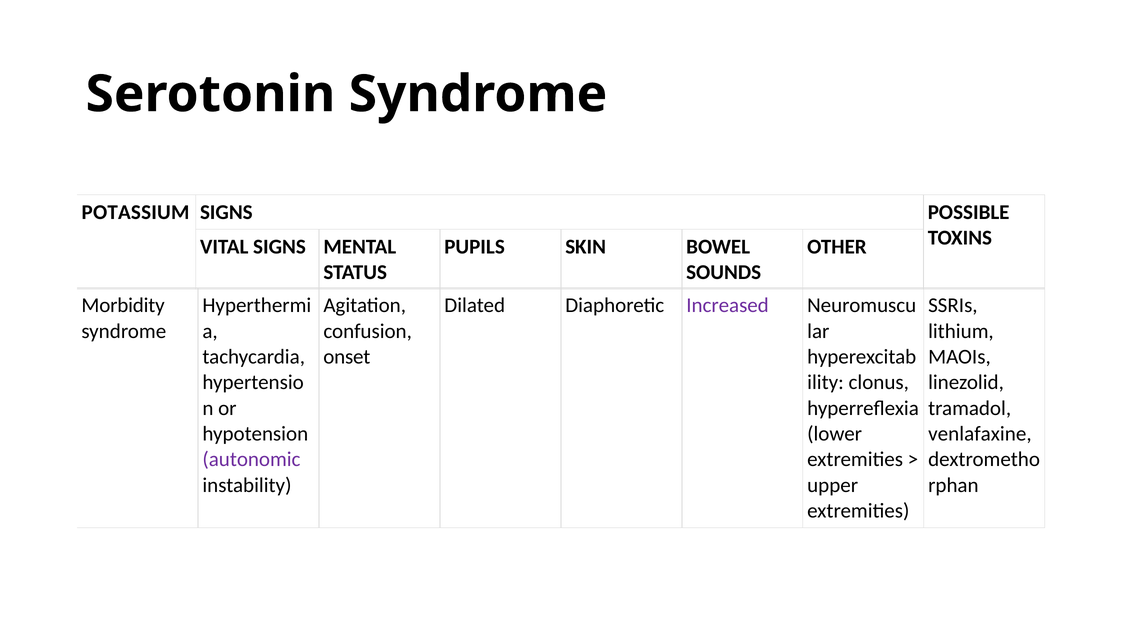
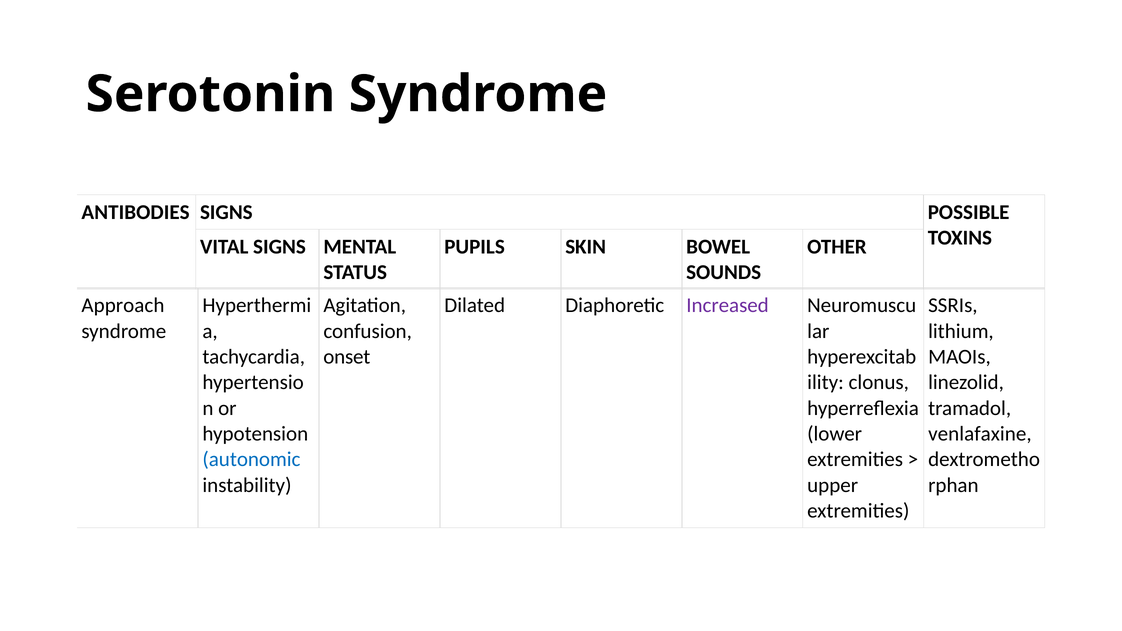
POTASSIUM: POTASSIUM -> ANTIBODIES
Morbidity: Morbidity -> Approach
autonomic colour: purple -> blue
